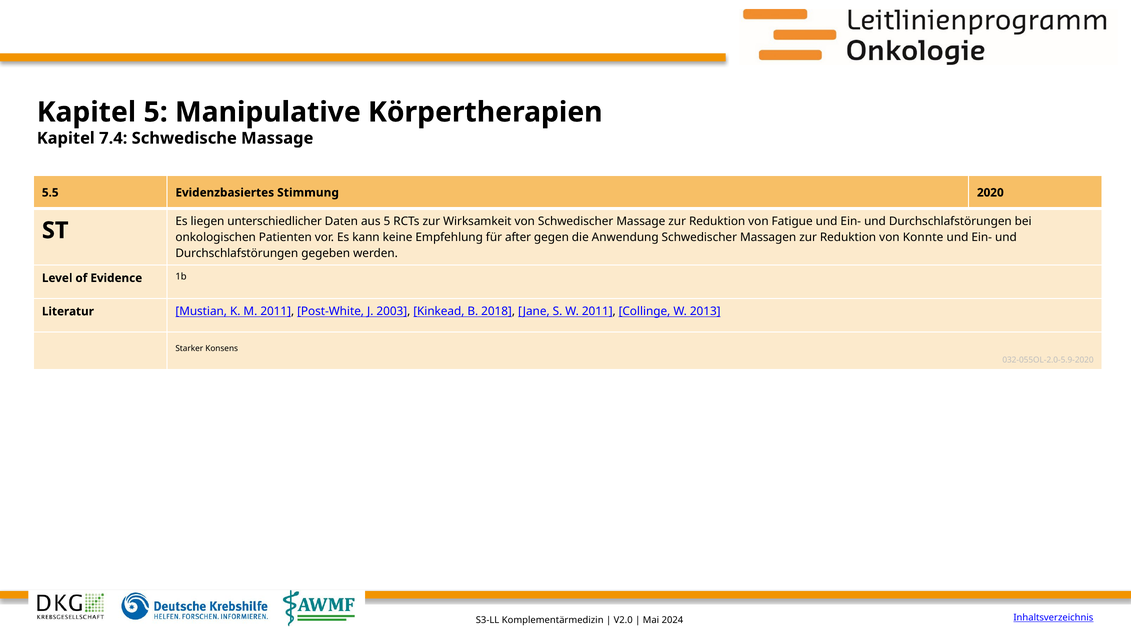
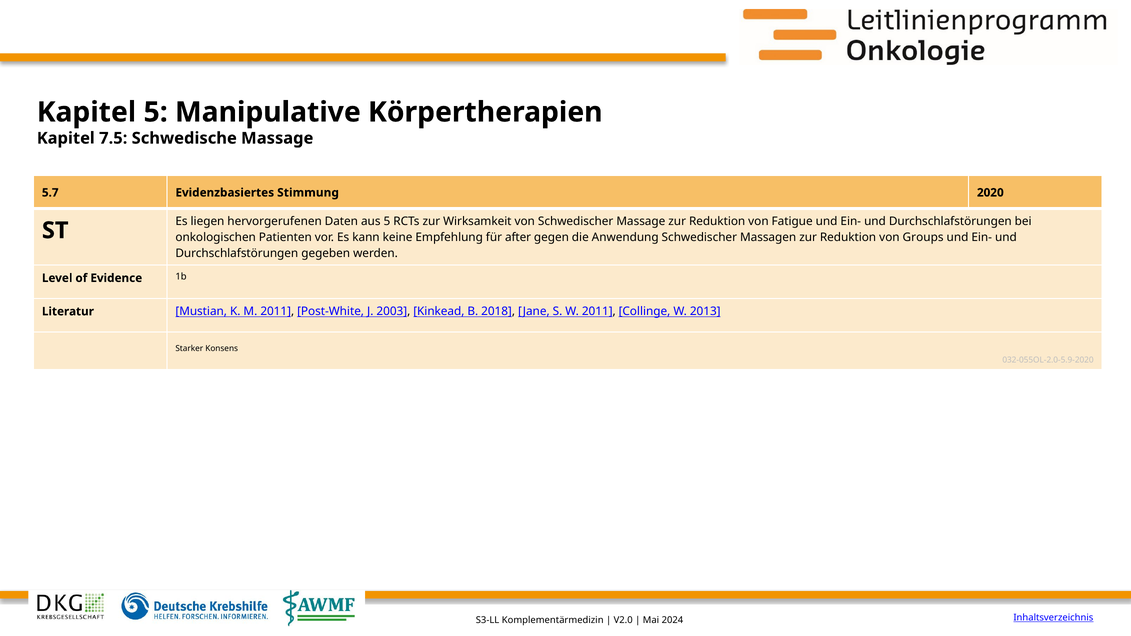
7.4: 7.4 -> 7.5
5.5: 5.5 -> 5.7
unterschiedlicher: unterschiedlicher -> hervorgerufenen
Konnte: Konnte -> Groups
